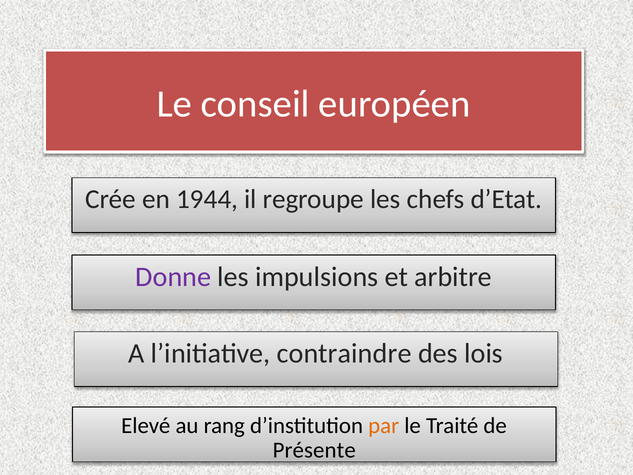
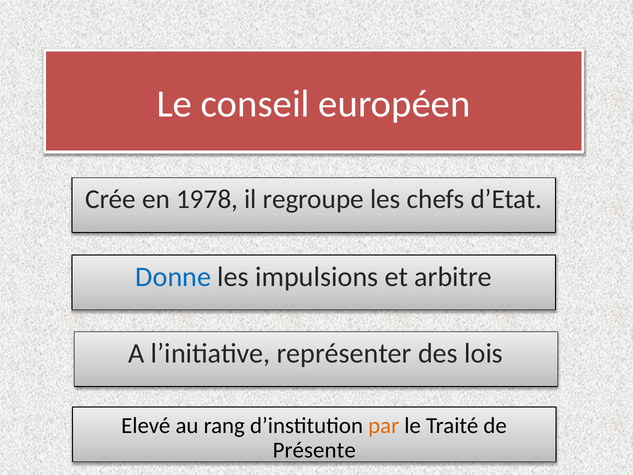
1944: 1944 -> 1978
Donne colour: purple -> blue
contraindre: contraindre -> représenter
